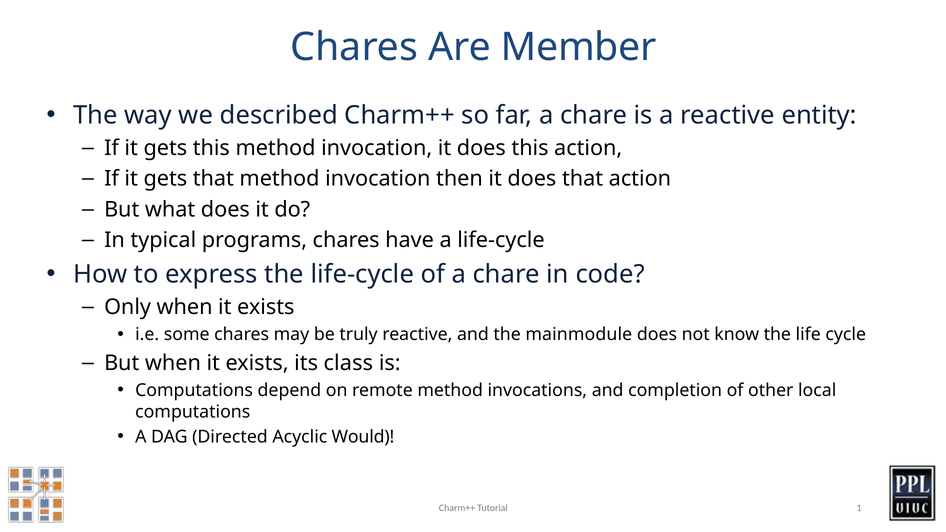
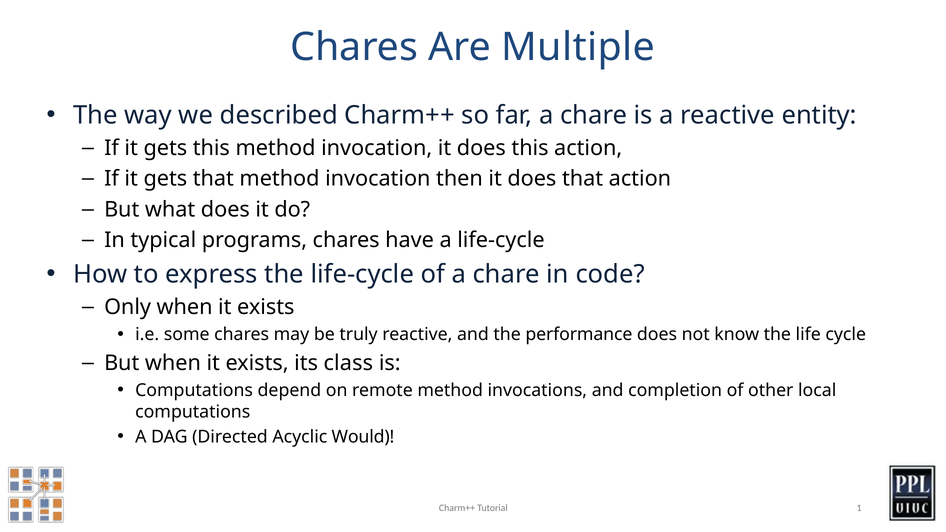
Member: Member -> Multiple
mainmodule: mainmodule -> performance
